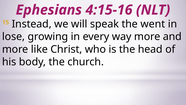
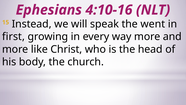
4:15-16: 4:15-16 -> 4:10-16
lose: lose -> first
